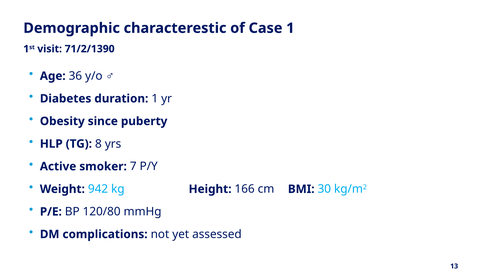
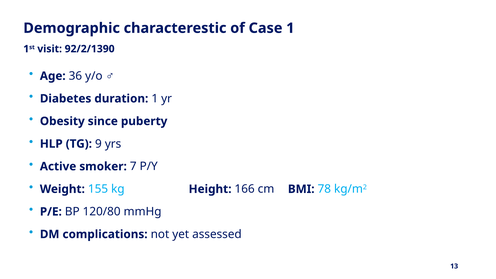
71/2/1390: 71/2/1390 -> 92/2/1390
8: 8 -> 9
942: 942 -> 155
30: 30 -> 78
